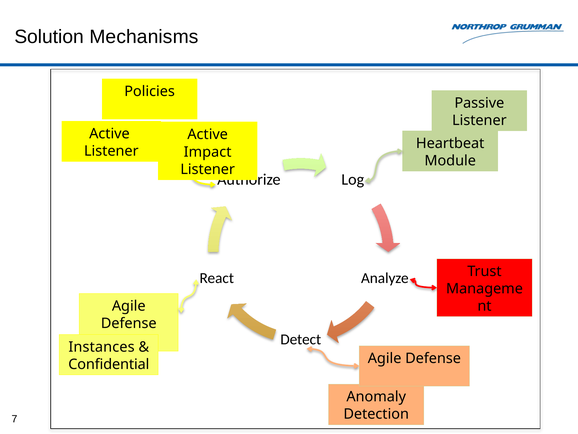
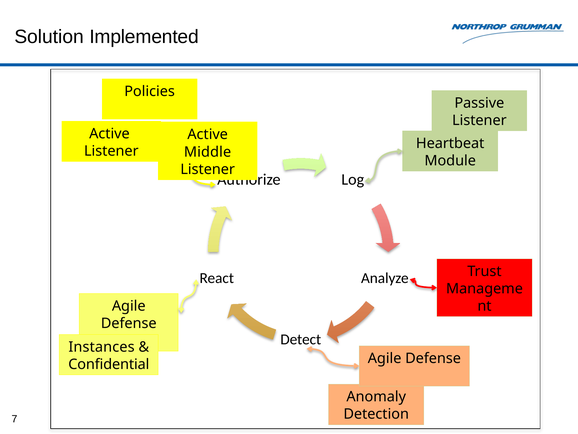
Mechanisms: Mechanisms -> Implemented
Impact: Impact -> Middle
